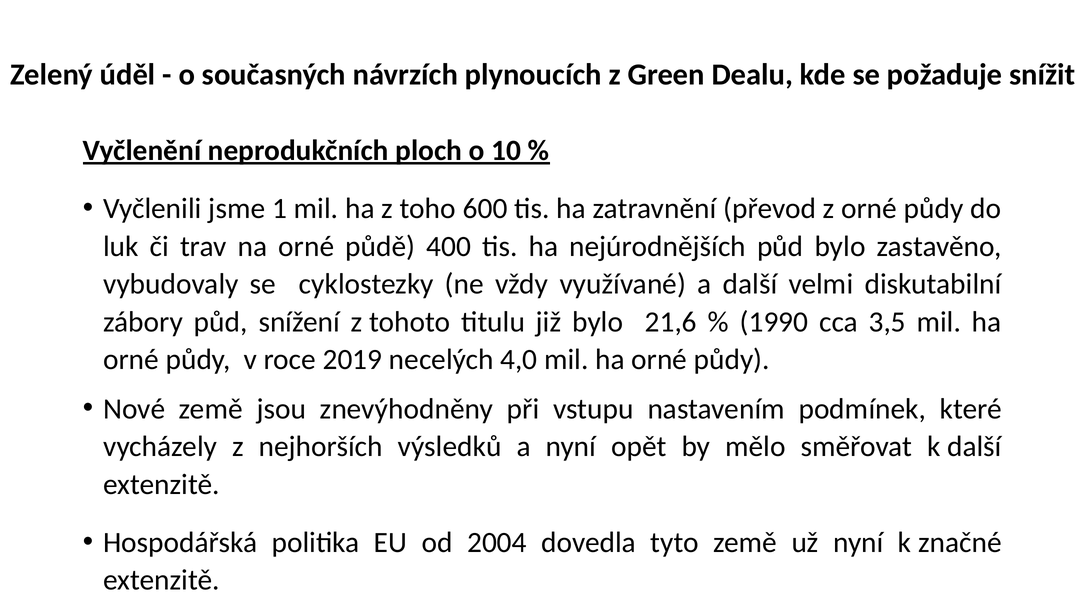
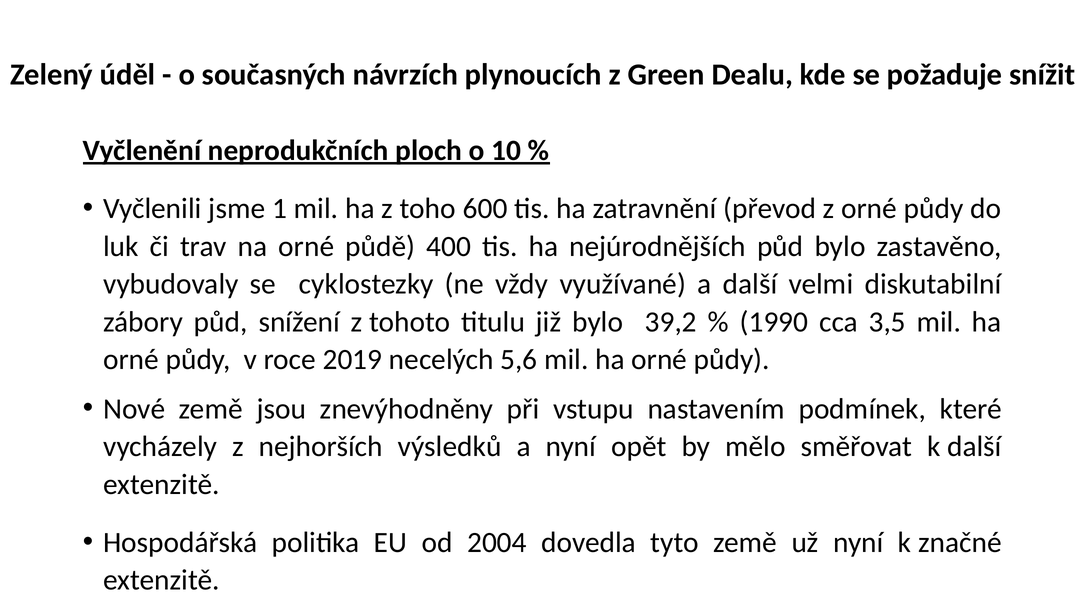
21,6: 21,6 -> 39,2
4,0: 4,0 -> 5,6
